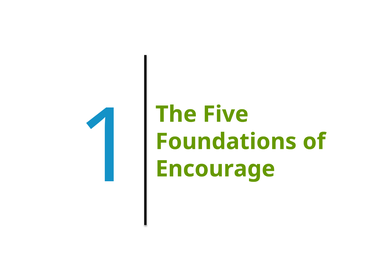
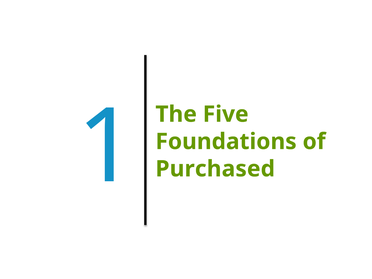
Encourage: Encourage -> Purchased
